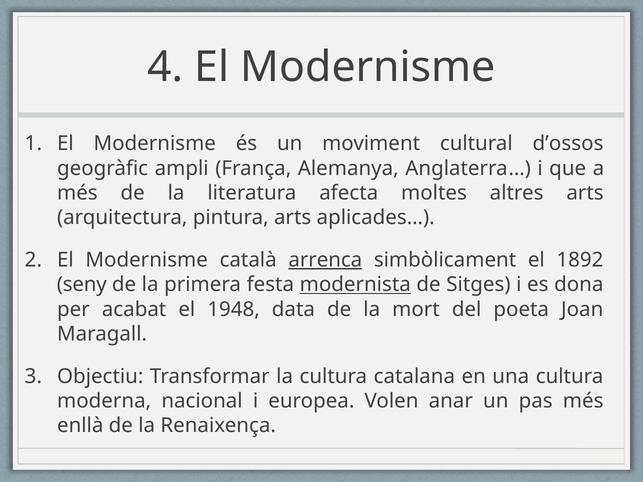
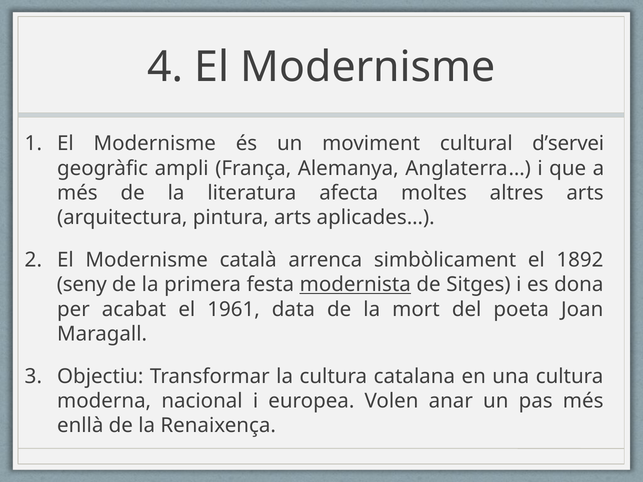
d’ossos: d’ossos -> d’servei
arrenca underline: present -> none
1948: 1948 -> 1961
